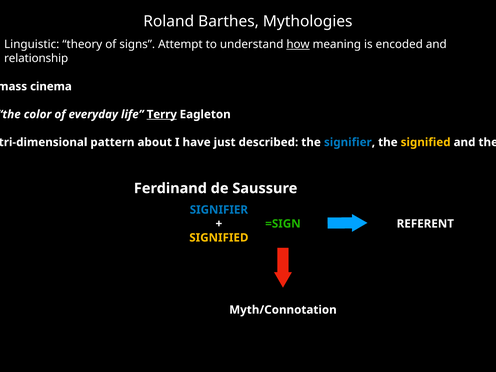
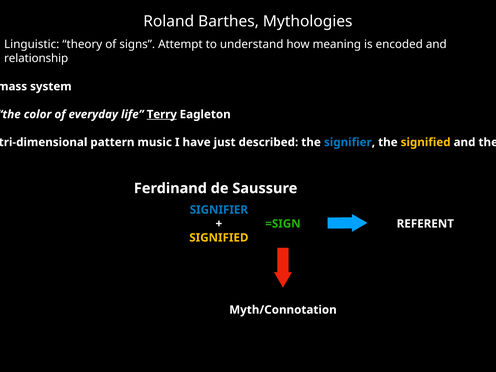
how underline: present -> none
cinema at (51, 86): cinema -> system
about: about -> music
